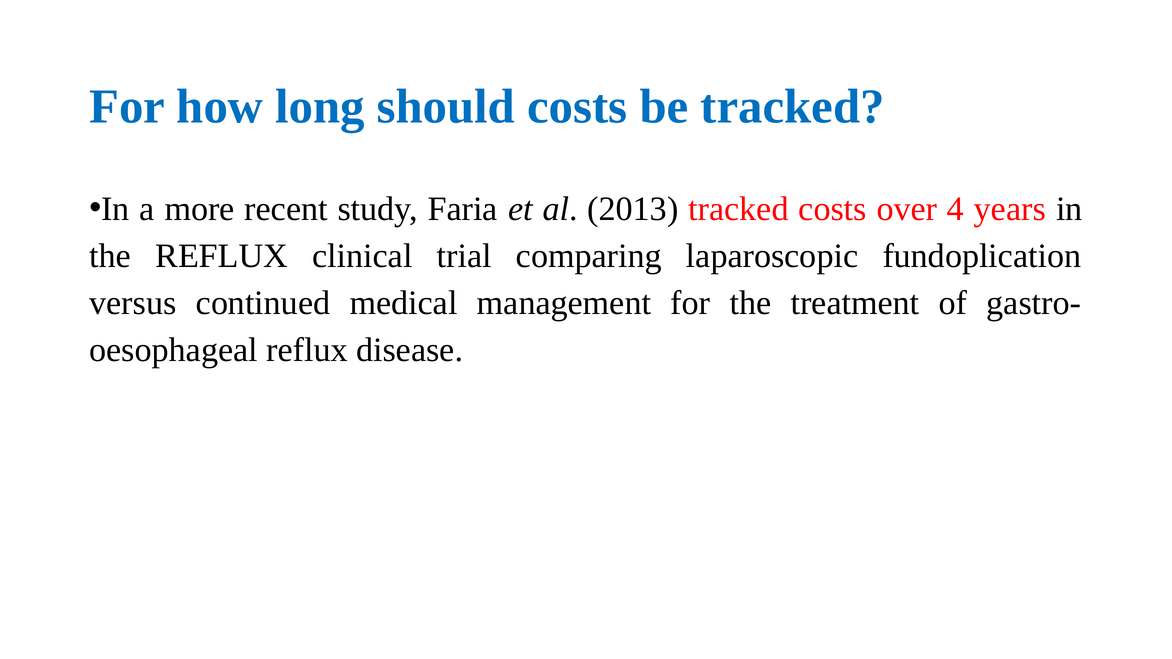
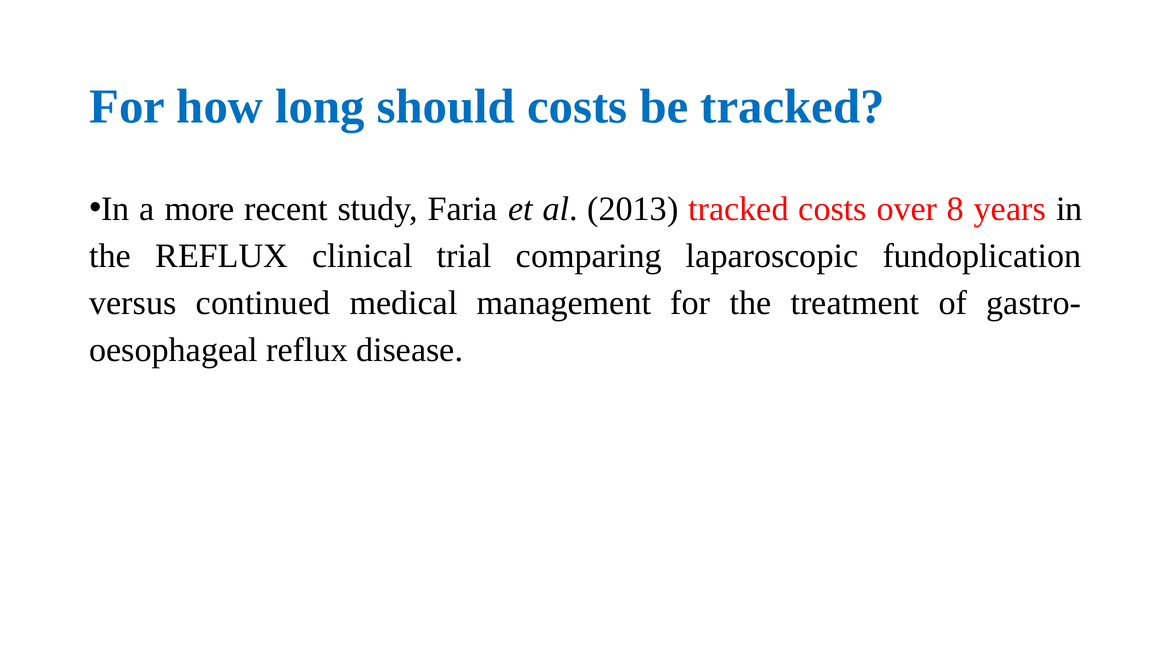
4: 4 -> 8
